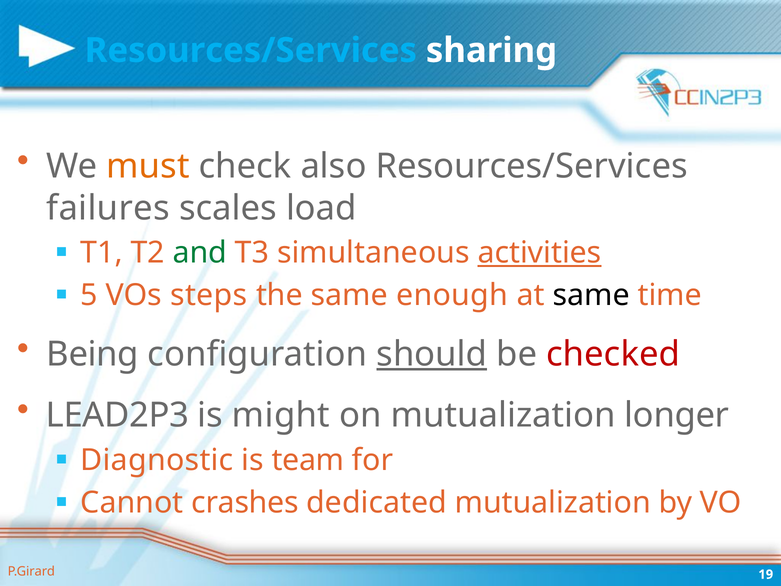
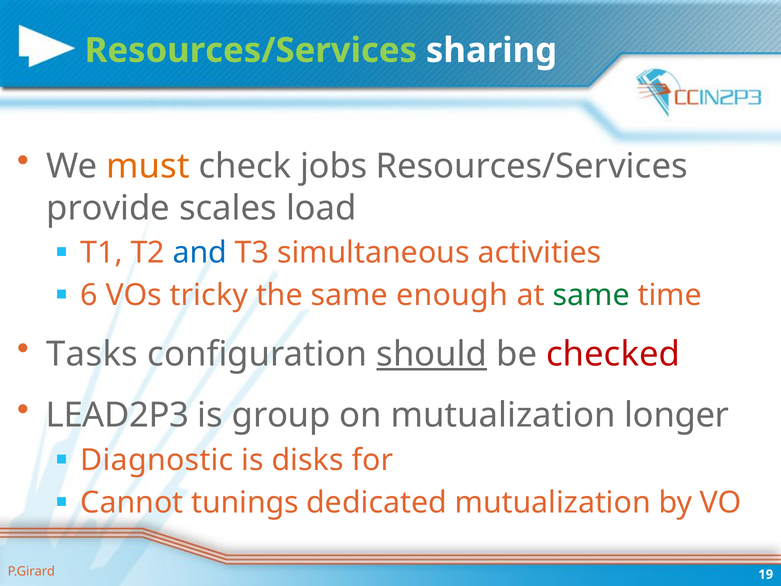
Resources/Services at (251, 50) colour: light blue -> light green
also: also -> jobs
failures: failures -> provide
and colour: green -> blue
activities underline: present -> none
5: 5 -> 6
steps: steps -> tricky
same at (591, 295) colour: black -> green
Being: Being -> Tasks
might: might -> group
team: team -> disks
crashes: crashes -> tunings
